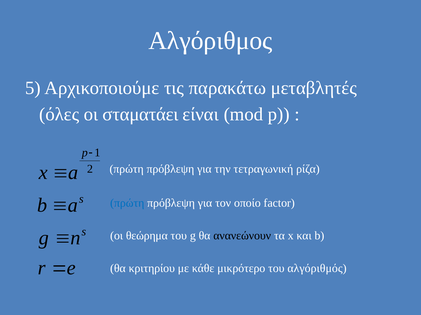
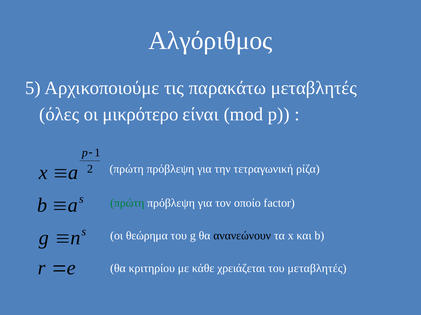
σταματάει: σταματάει -> μικρότερο
πρώτη at (127, 203) colour: blue -> green
μικρότερο: μικρότερο -> χρειάζεται
του αλγόριθμός: αλγόριθμός -> μεταβλητές
